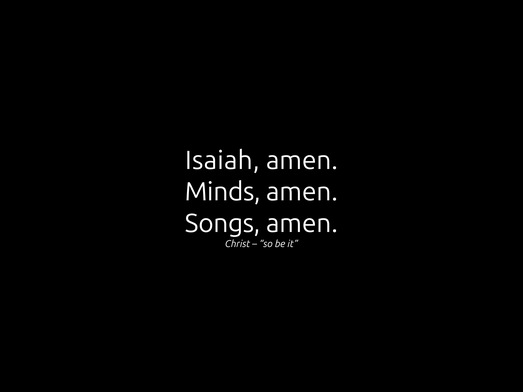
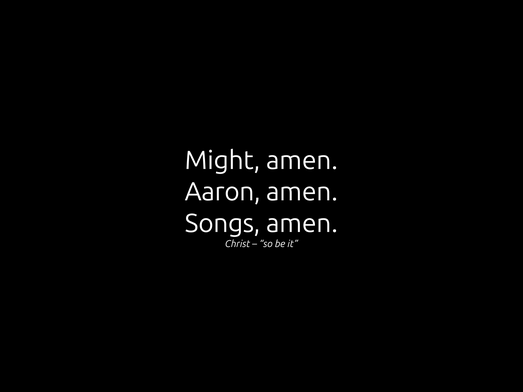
Isaiah: Isaiah -> Might
Minds: Minds -> Aaron
